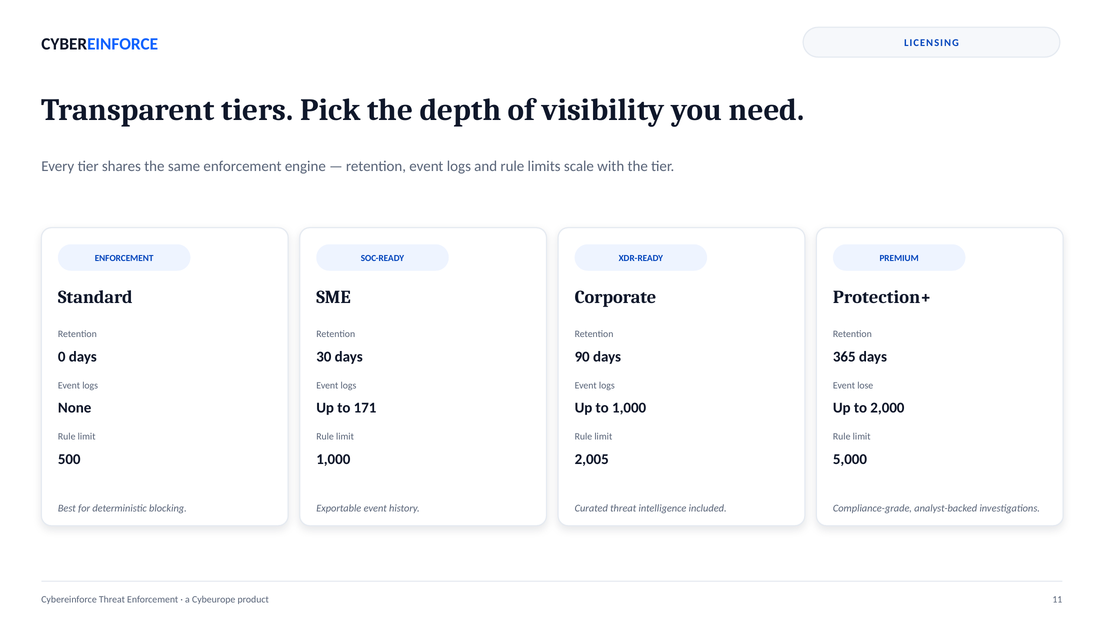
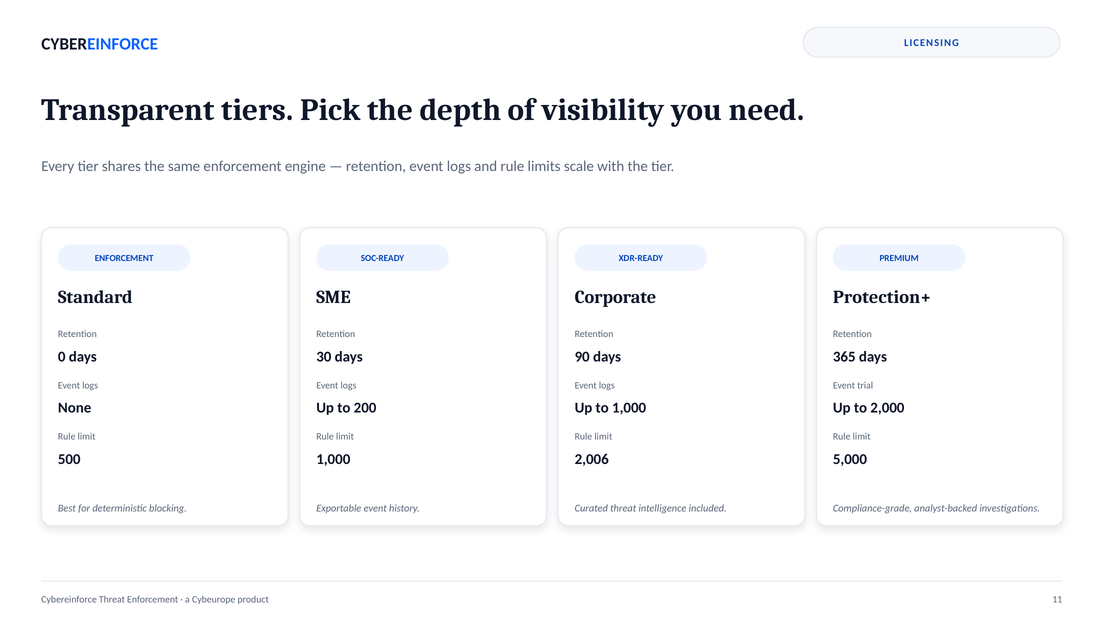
lose: lose -> trial
171: 171 -> 200
2,005: 2,005 -> 2,006
